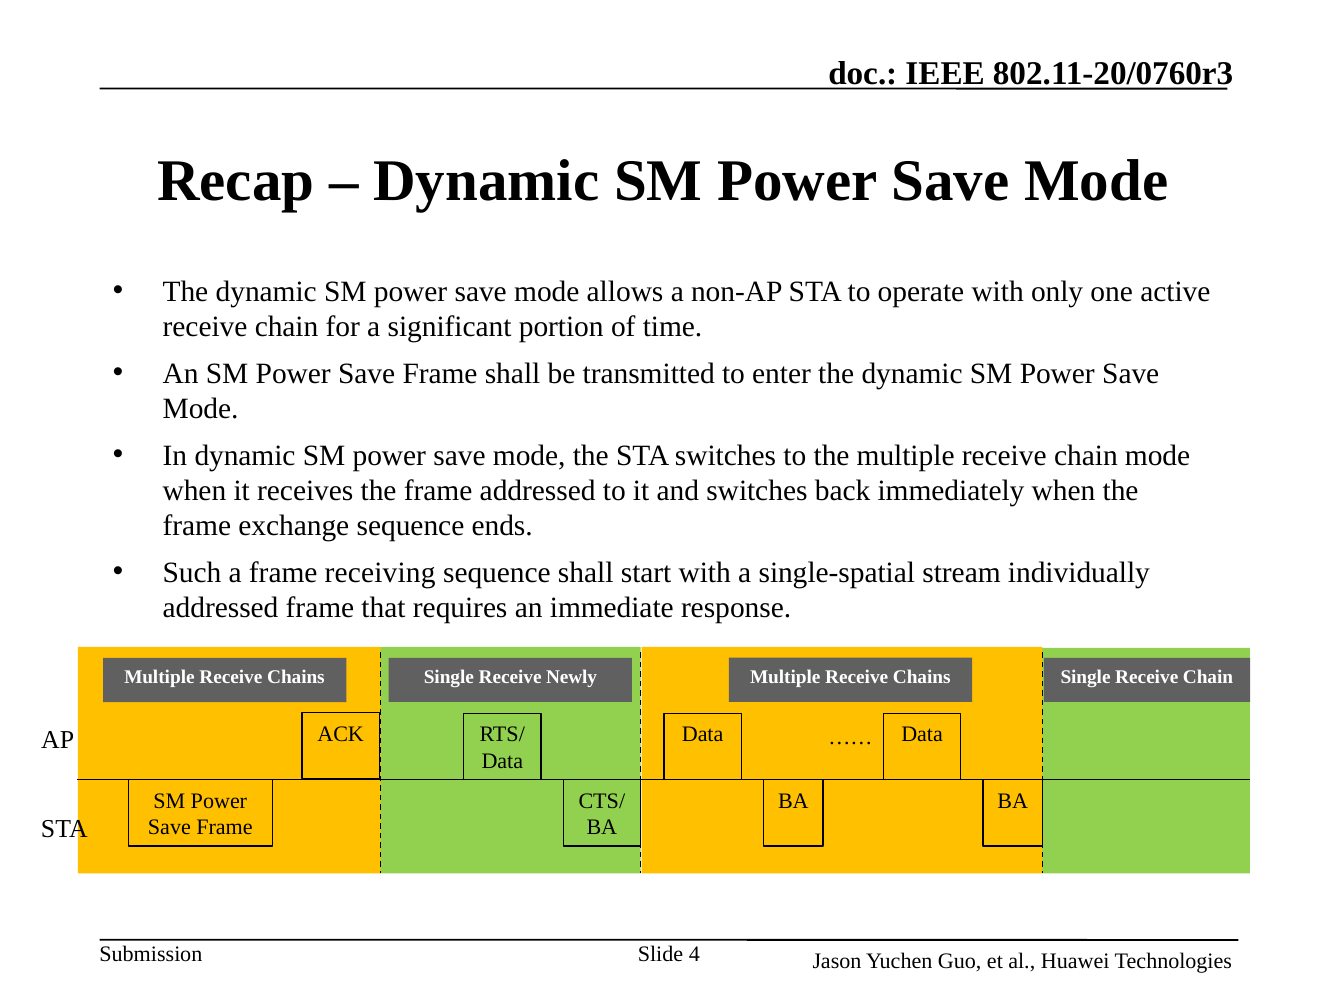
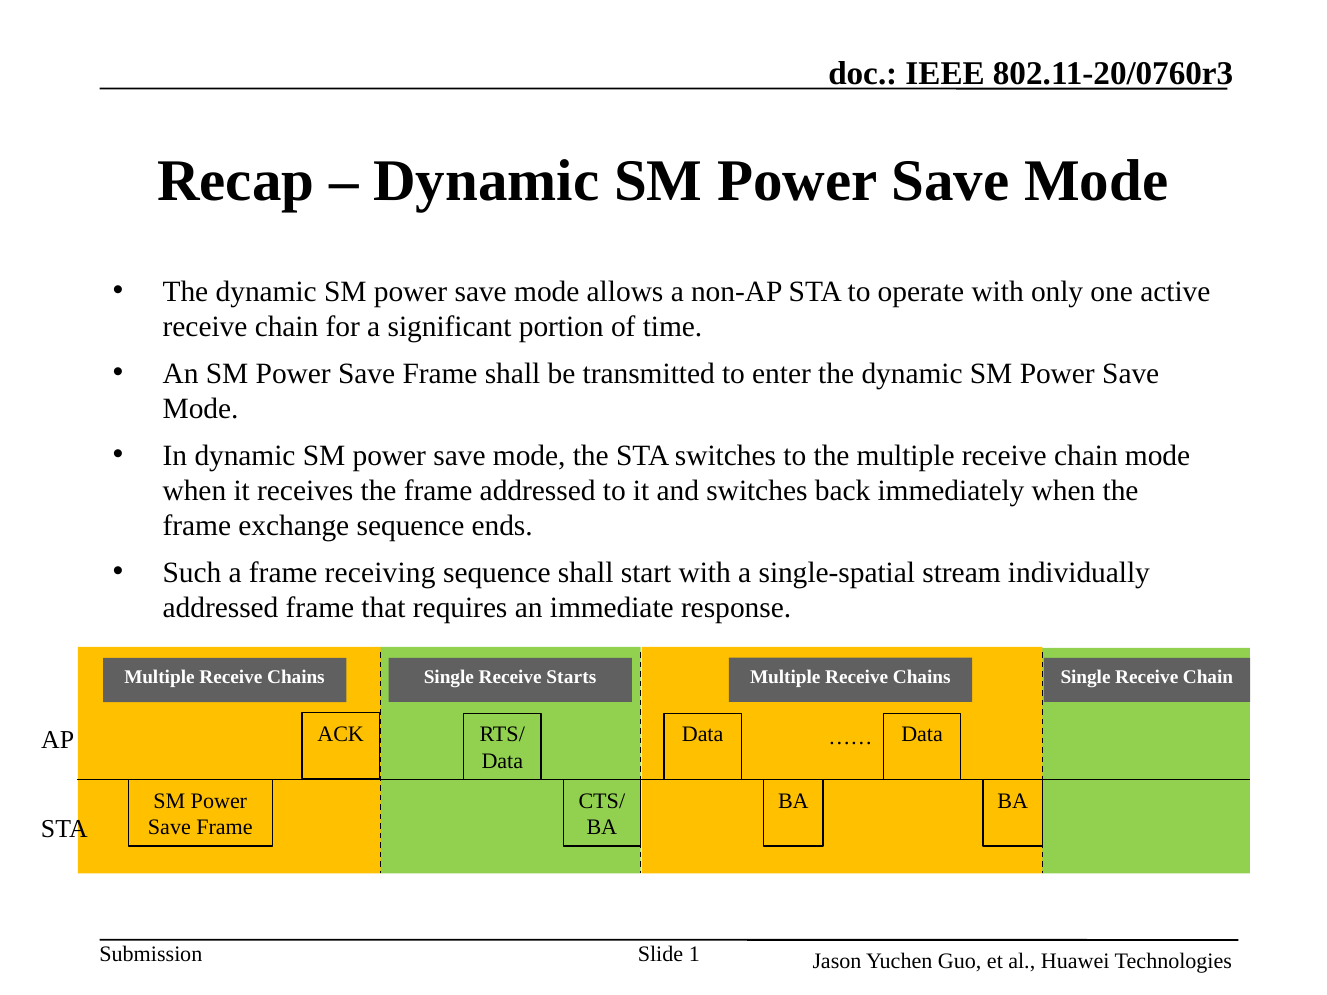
Newly: Newly -> Starts
4: 4 -> 1
